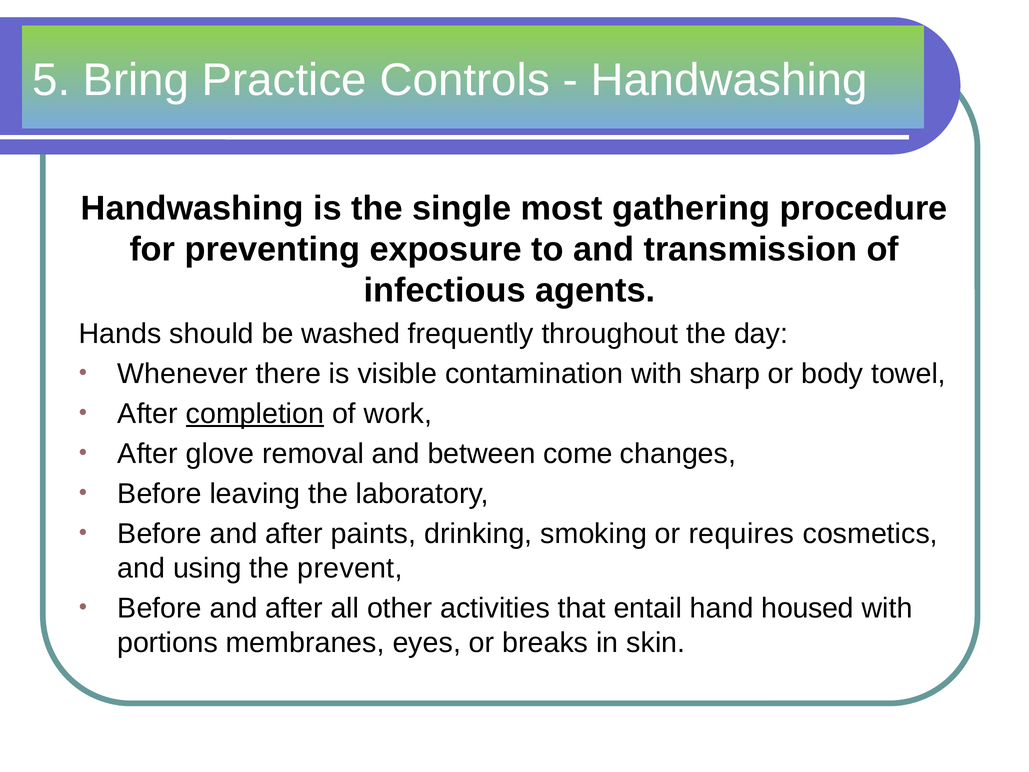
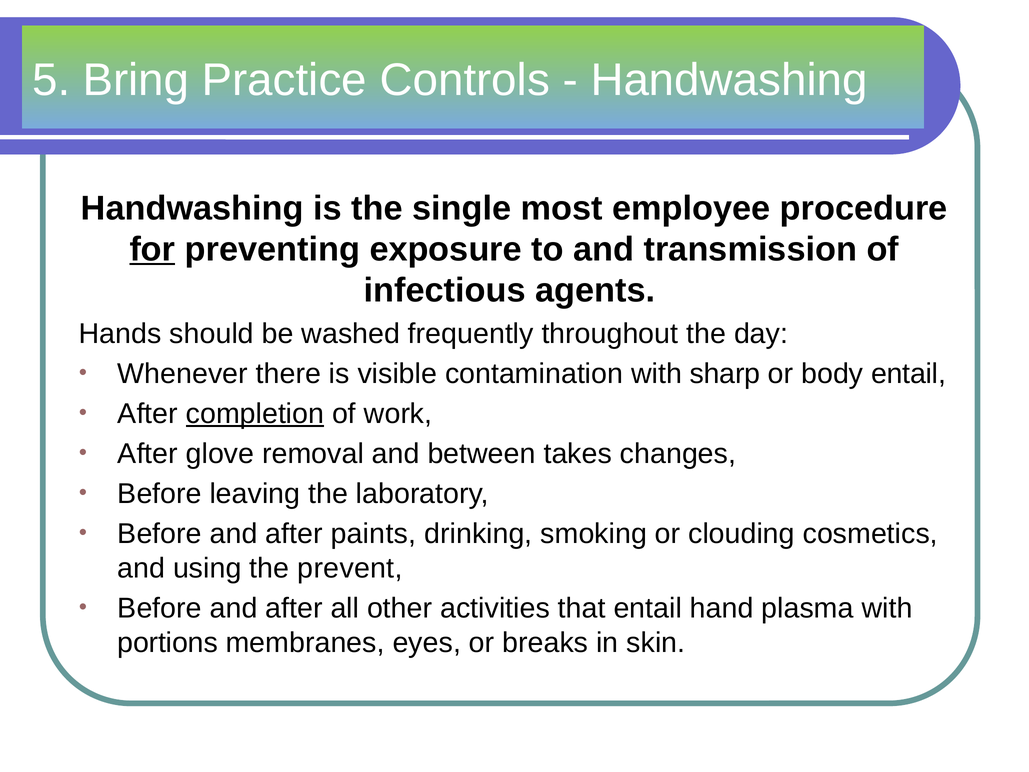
gathering: gathering -> employee
for underline: none -> present
body towel: towel -> entail
come: come -> takes
requires: requires -> clouding
housed: housed -> plasma
